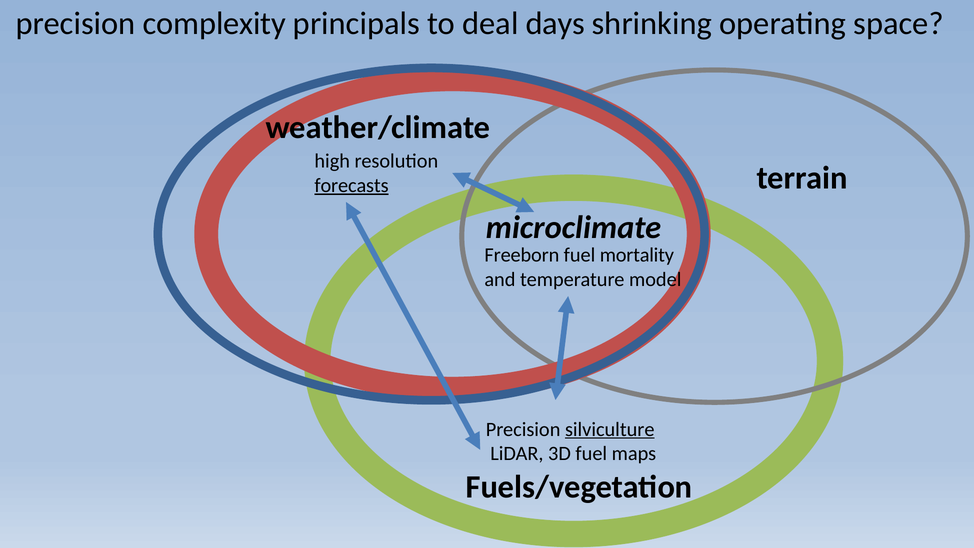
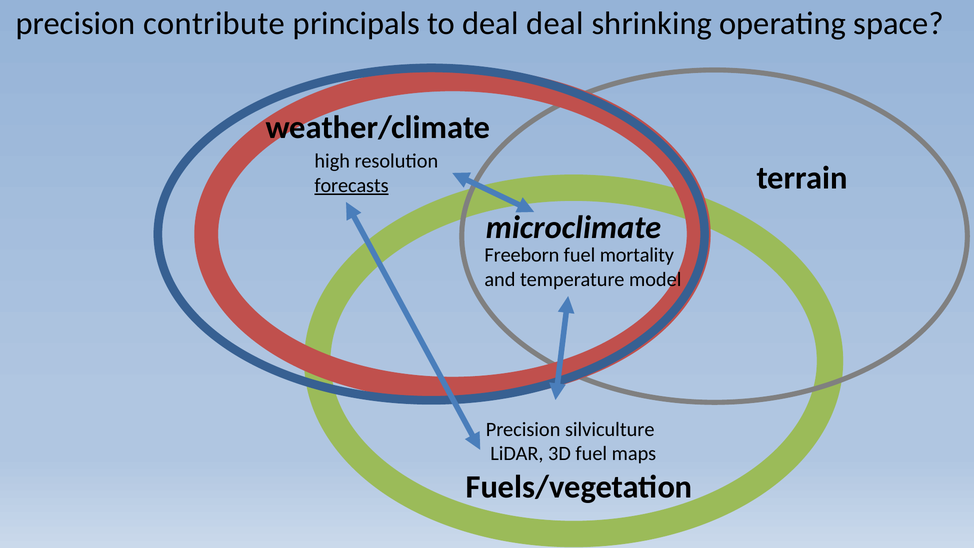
complexity: complexity -> contribute
deal days: days -> deal
silviculture underline: present -> none
